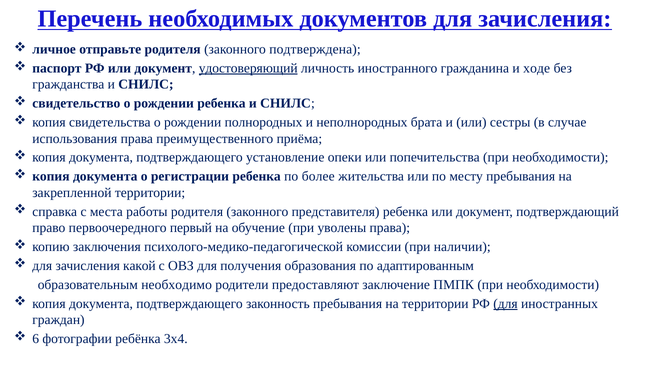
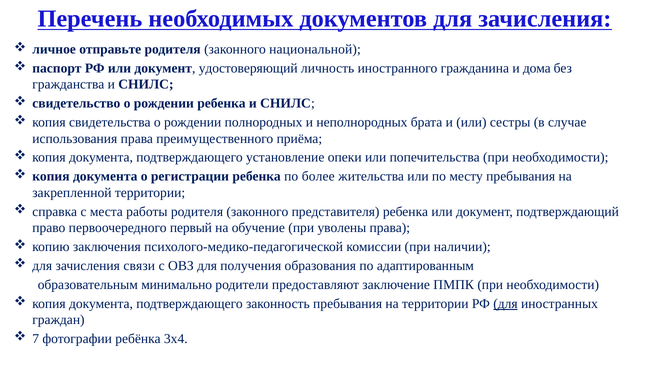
подтверждена: подтверждена -> национальной
удостоверяющий underline: present -> none
ходе: ходе -> дома
какой: какой -> связи
необходимо: необходимо -> минимально
6: 6 -> 7
